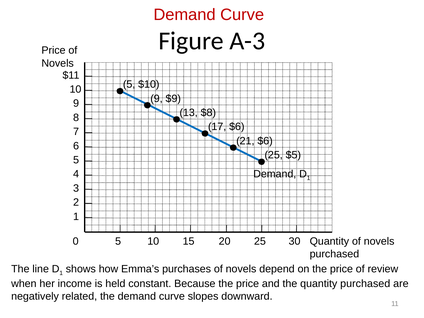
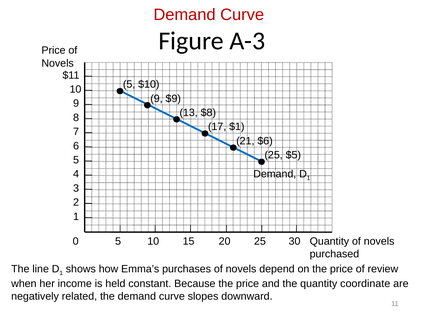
17 $6: $6 -> $1
quantity purchased: purchased -> coordinate
